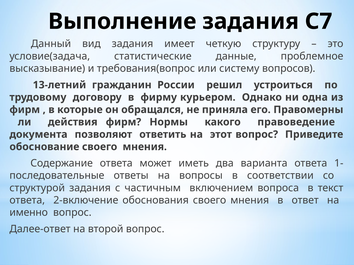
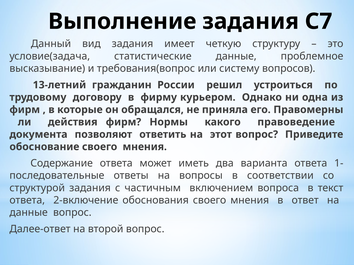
именно at (29, 213): именно -> данные
